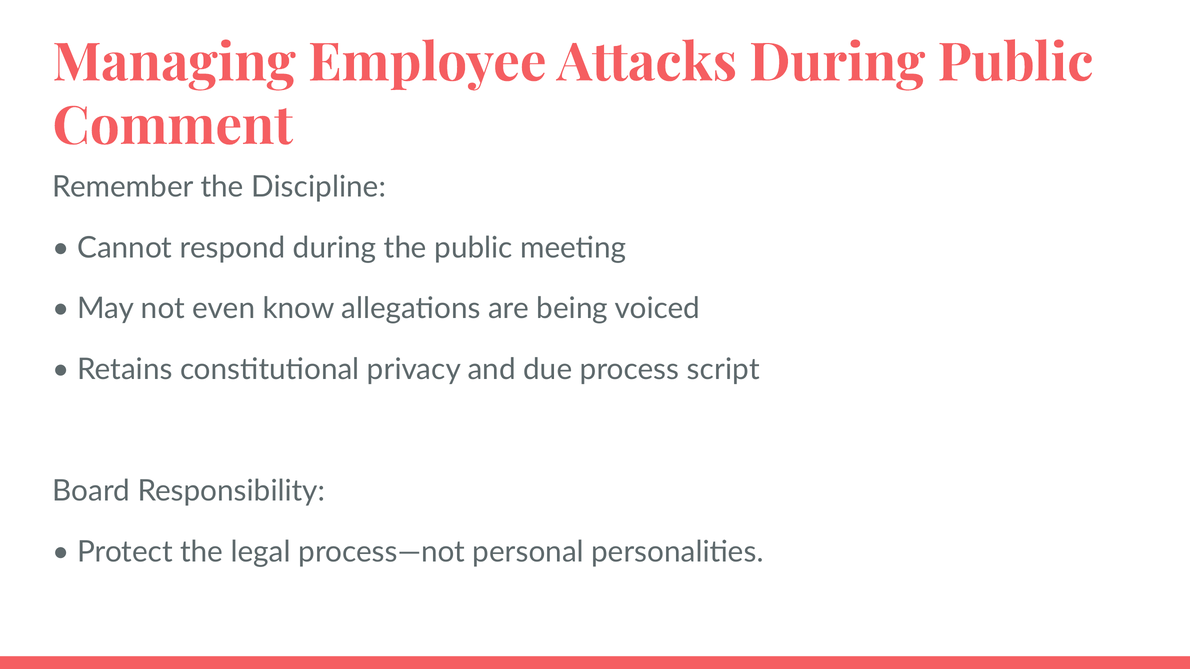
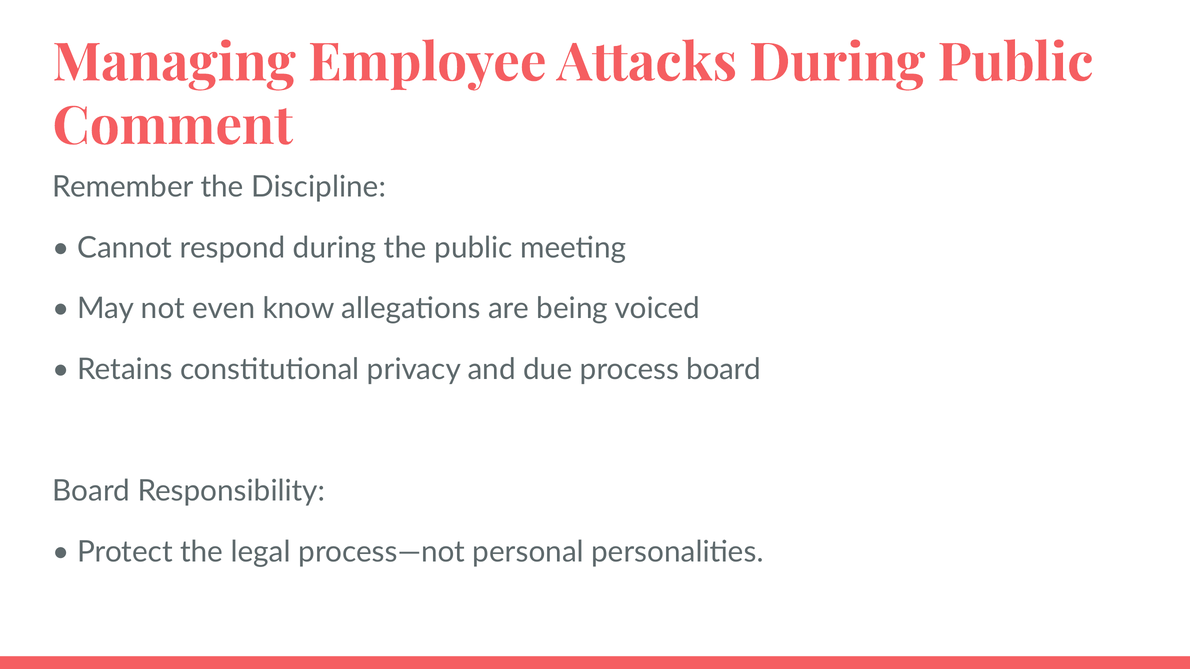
process script: script -> board
